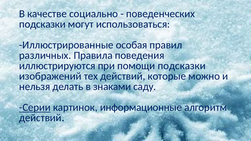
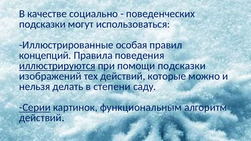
различных: различных -> концепций
иллюстрируются underline: none -> present
знаками: знаками -> степени
информационные: информационные -> функциональным
